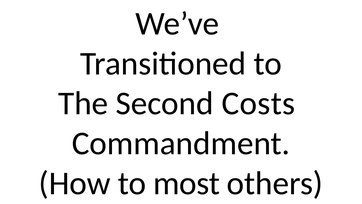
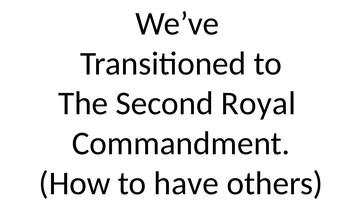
Costs: Costs -> Royal
most: most -> have
